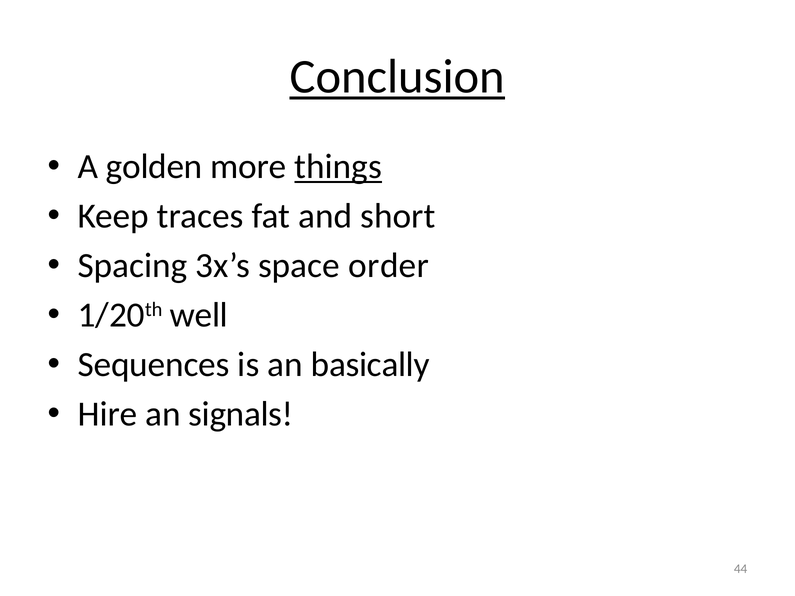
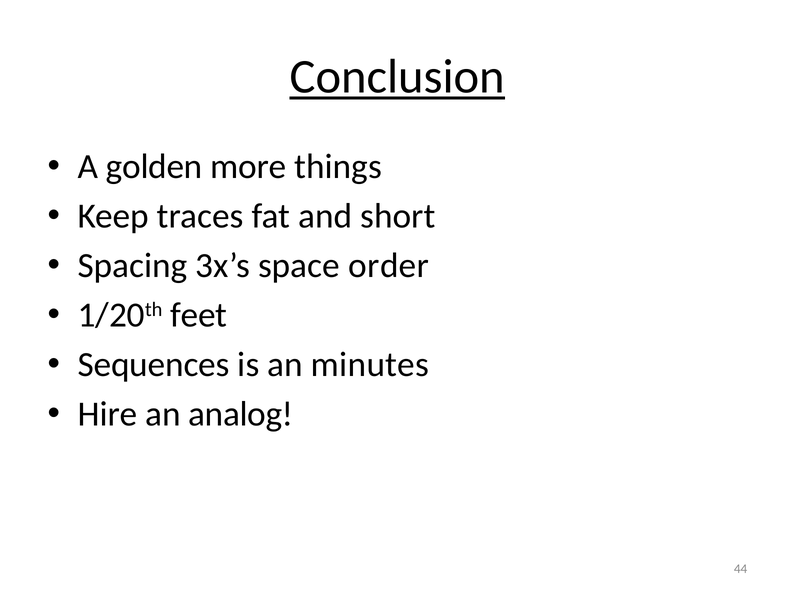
things underline: present -> none
well: well -> feet
basically: basically -> minutes
signals: signals -> analog
